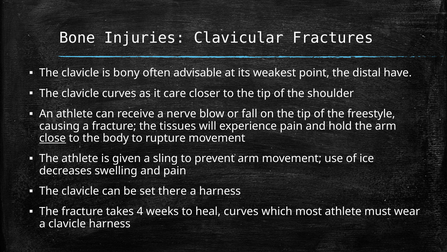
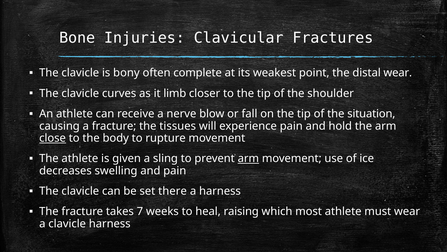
advisable: advisable -> complete
distal have: have -> wear
care: care -> limb
freestyle: freestyle -> situation
arm at (248, 158) underline: none -> present
4: 4 -> 7
heal curves: curves -> raising
